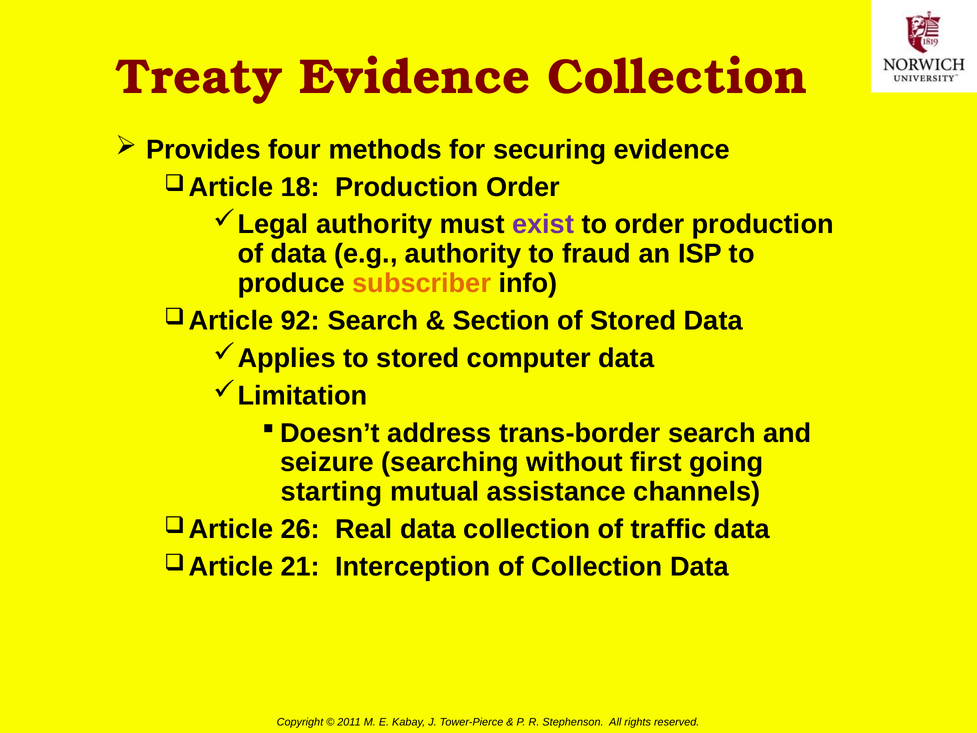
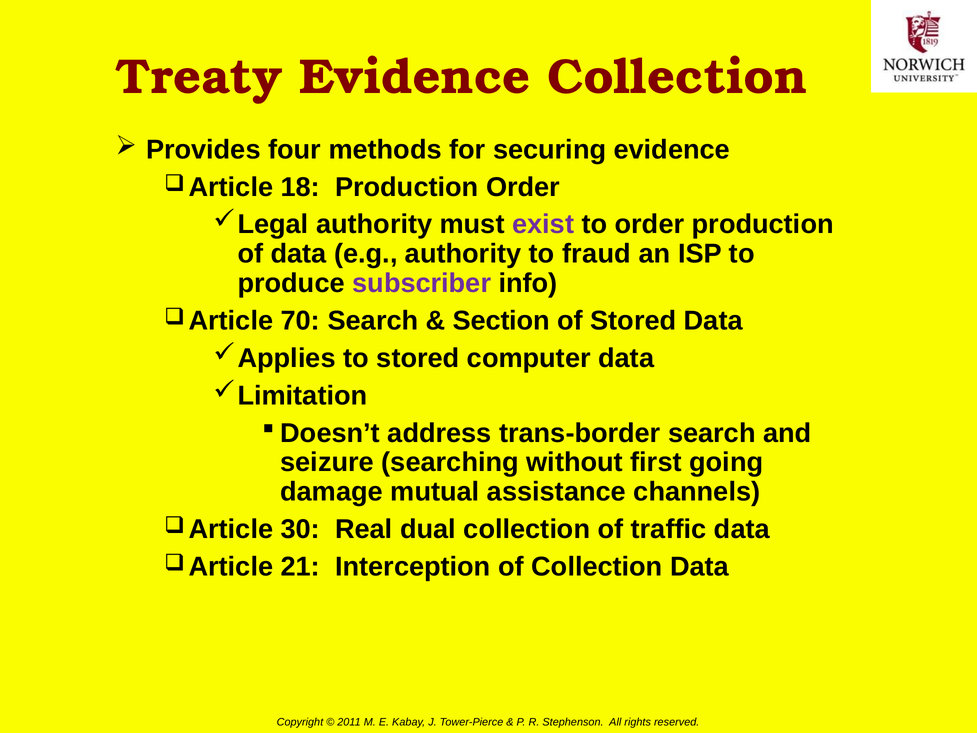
subscriber colour: orange -> purple
92: 92 -> 70
starting: starting -> damage
26: 26 -> 30
Real data: data -> dual
